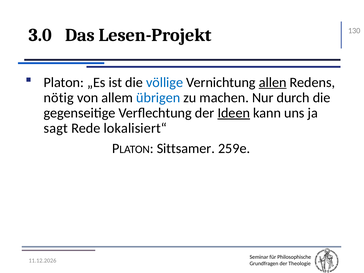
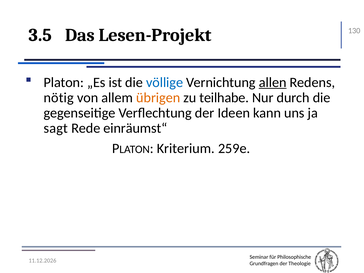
3.0: 3.0 -> 3.5
übrigen colour: blue -> orange
machen: machen -> teilhabe
Ideen underline: present -> none
lokalisiert“: lokalisiert“ -> einräumst“
Sittsamer: Sittsamer -> Kriterium
